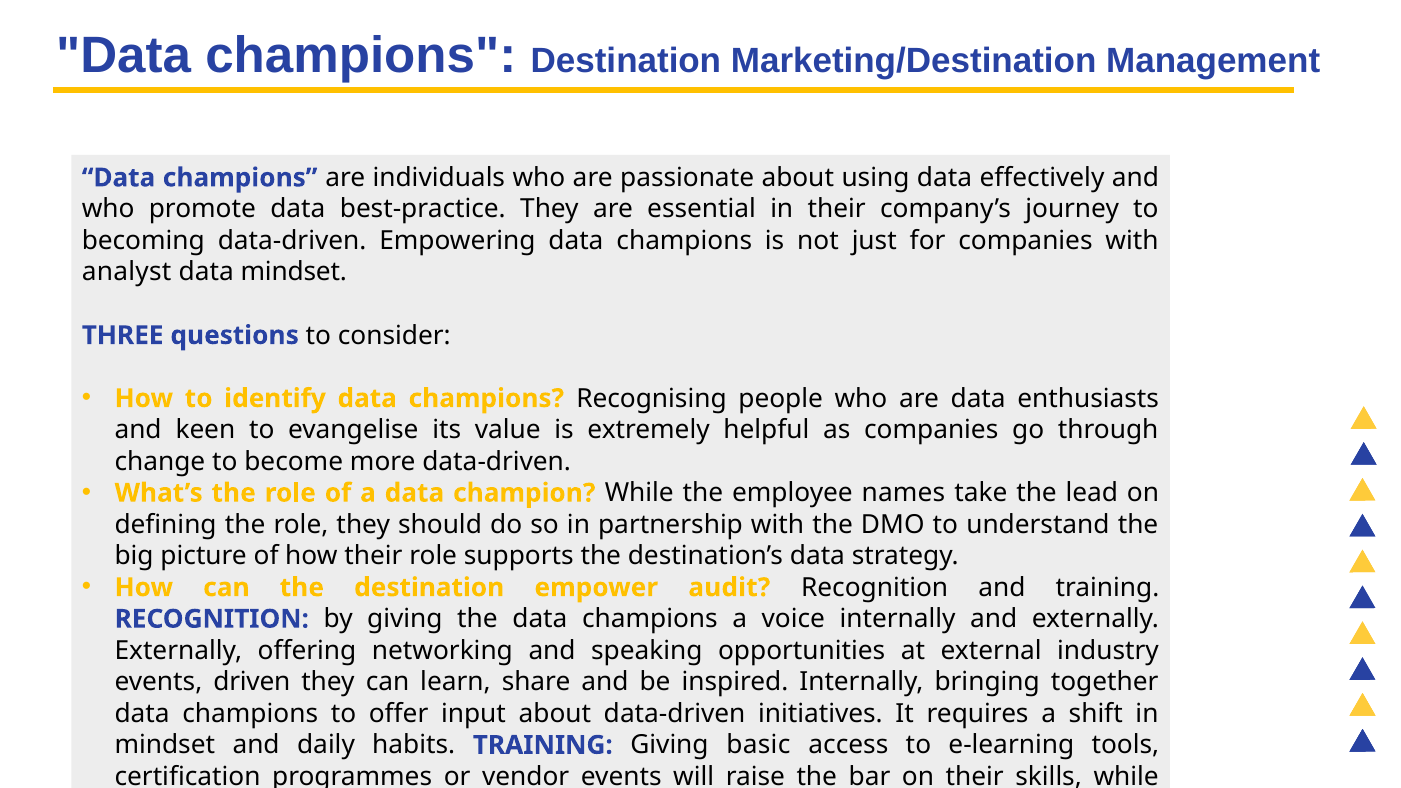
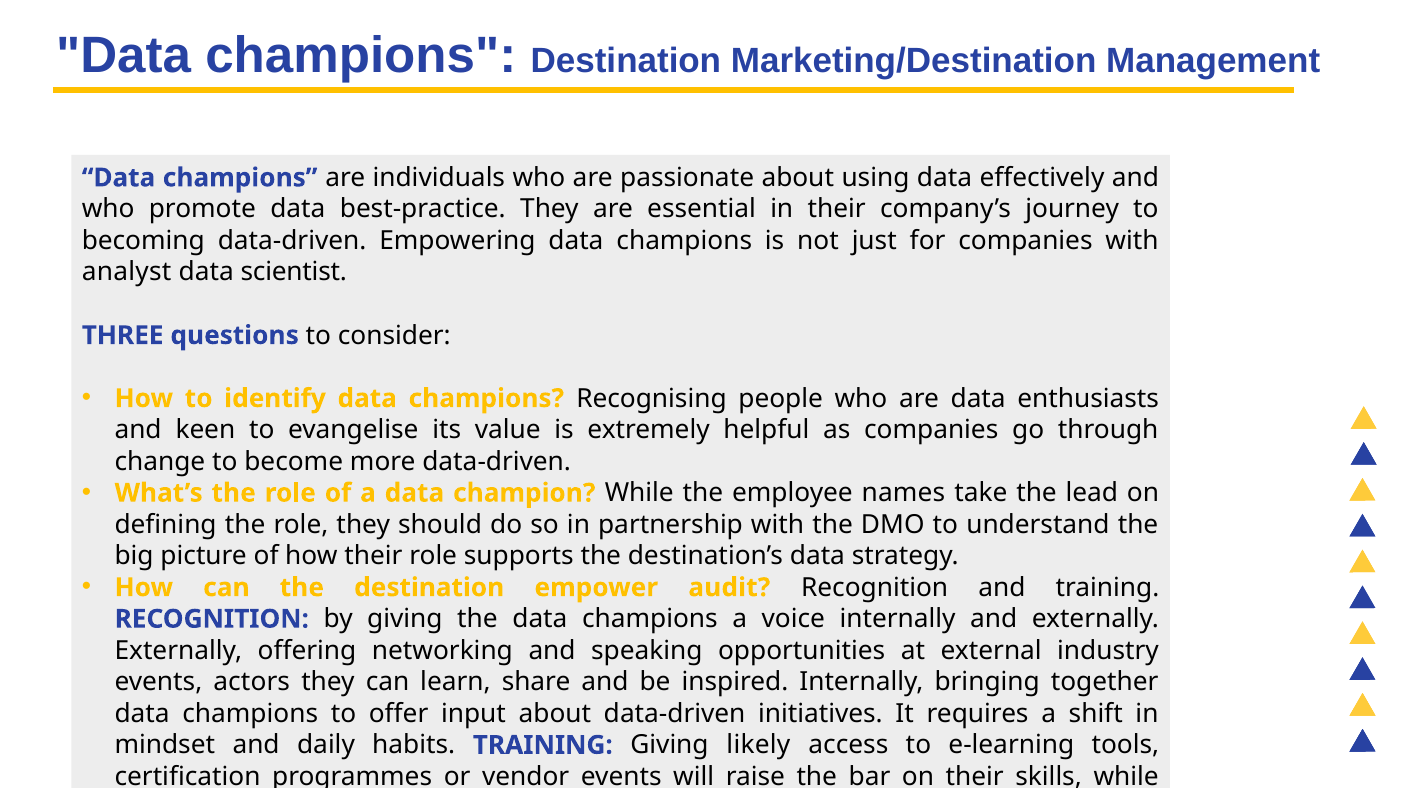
data mindset: mindset -> scientist
driven: driven -> actors
basic: basic -> likely
